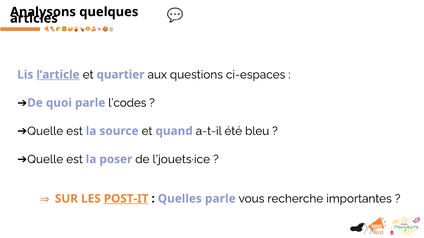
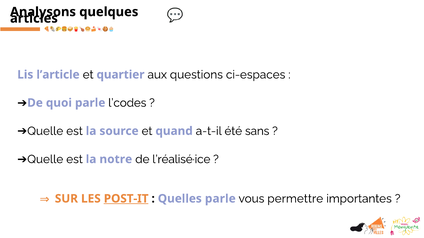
l’article underline: present -> none
bleu: bleu -> sans
poser: poser -> notre
l’jouets·ice: l’jouets·ice -> l’réalisé·ice
recherche: recherche -> permettre
